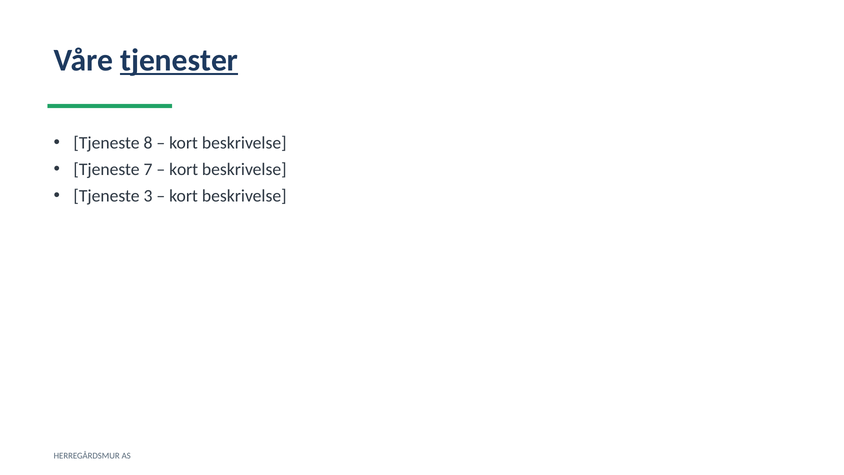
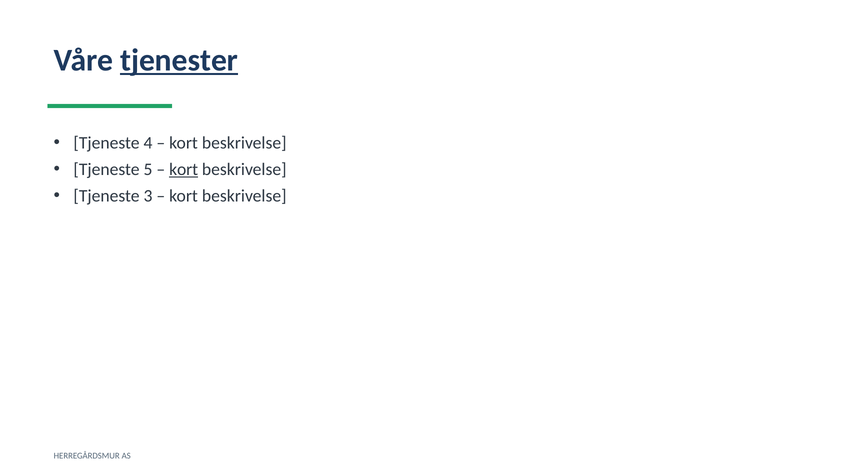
8: 8 -> 4
7: 7 -> 5
kort at (184, 169) underline: none -> present
